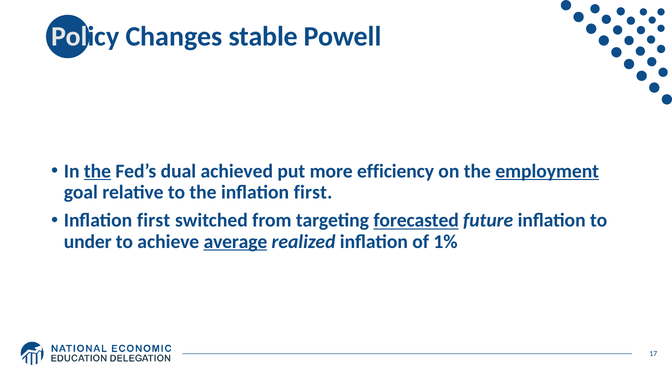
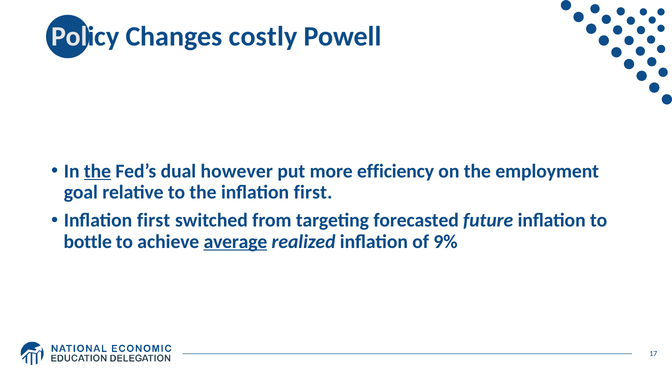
stable: stable -> costly
achieved: achieved -> however
employment underline: present -> none
forecasted underline: present -> none
under: under -> bottle
1%: 1% -> 9%
